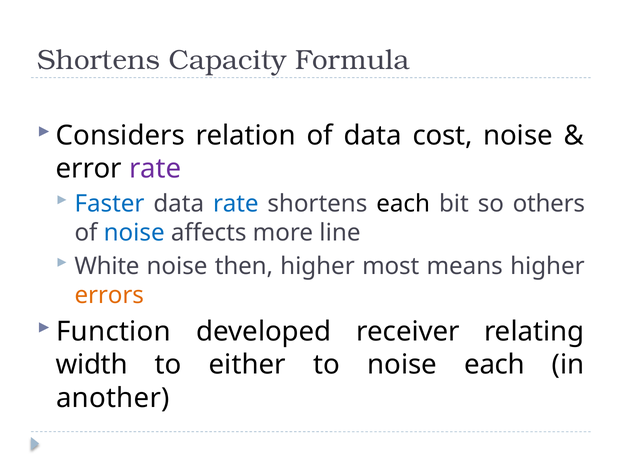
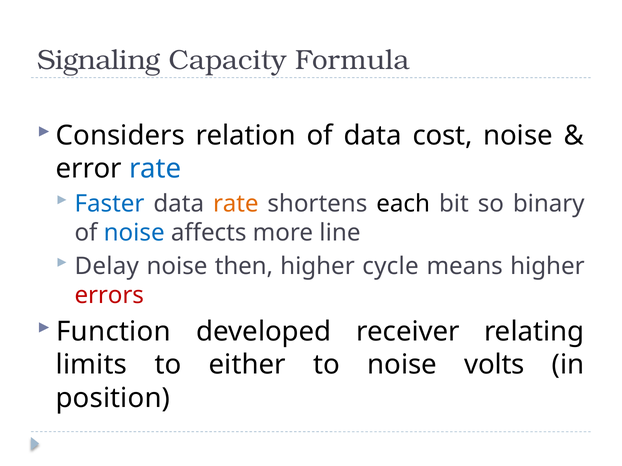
Shortens at (99, 60): Shortens -> Signaling
rate at (155, 169) colour: purple -> blue
rate at (236, 204) colour: blue -> orange
others: others -> binary
White: White -> Delay
most: most -> cycle
errors colour: orange -> red
width: width -> limits
noise each: each -> volts
another: another -> position
